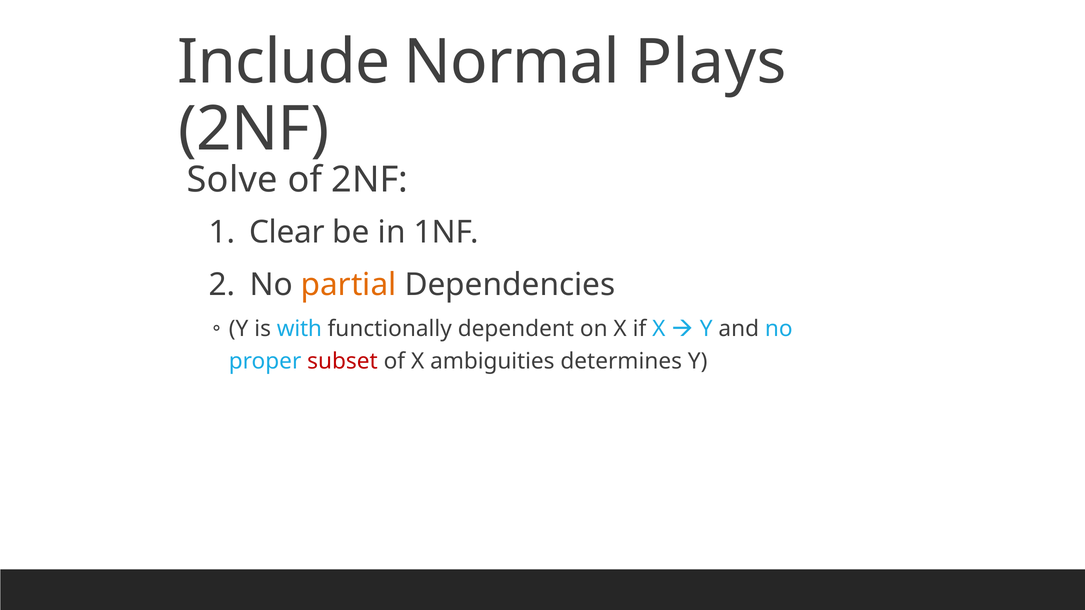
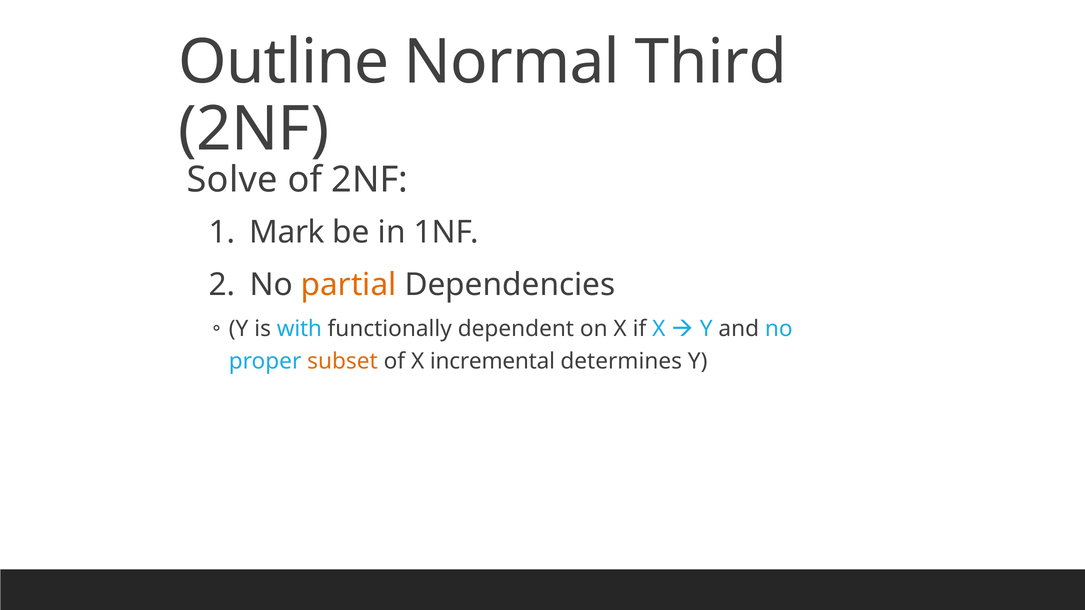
Include: Include -> Outline
Plays: Plays -> Third
Clear: Clear -> Mark
subset colour: red -> orange
ambiguities: ambiguities -> incremental
